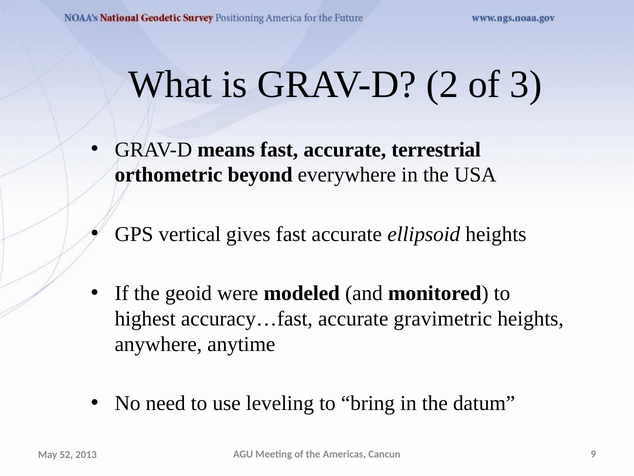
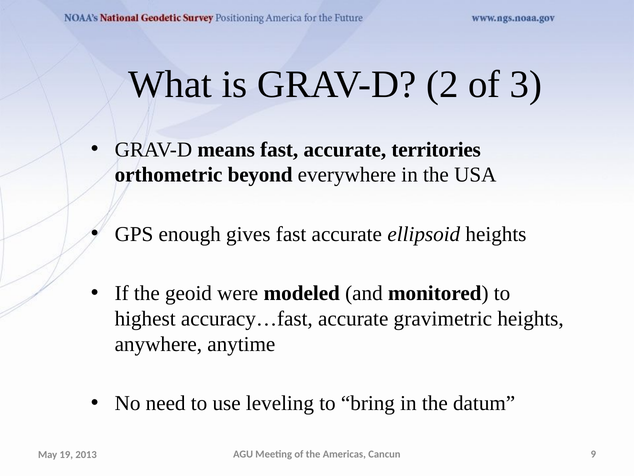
terrestrial: terrestrial -> territories
vertical: vertical -> enough
52: 52 -> 19
